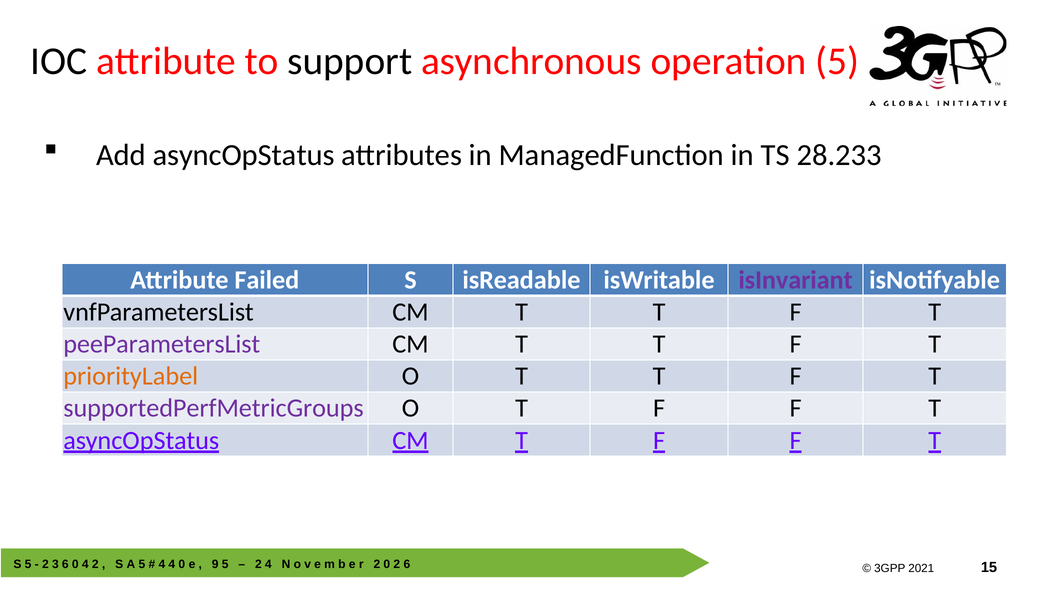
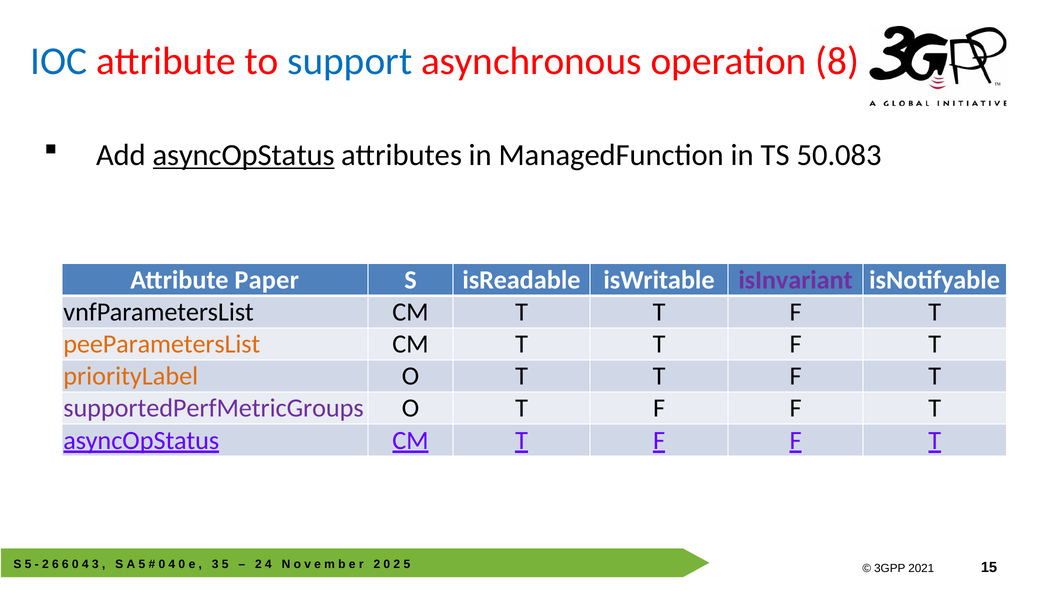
IOC colour: black -> blue
support colour: black -> blue
operation 5: 5 -> 8
asyncOpStatus at (244, 155) underline: none -> present
28.233: 28.233 -> 50.083
Failed: Failed -> Paper
peeParametersList colour: purple -> orange
3 at (55, 564): 3 -> 6
2 at (95, 564): 2 -> 3
4 at (162, 564): 4 -> 0
9 at (215, 564): 9 -> 3
6 at (407, 564): 6 -> 5
